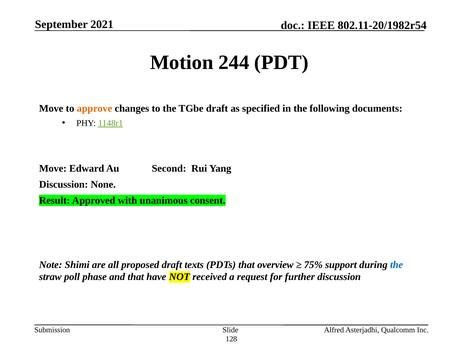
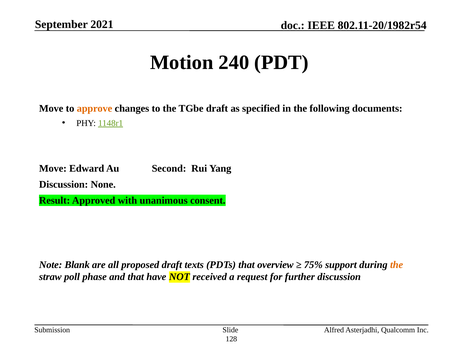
244: 244 -> 240
Shimi: Shimi -> Blank
the at (397, 265) colour: blue -> orange
